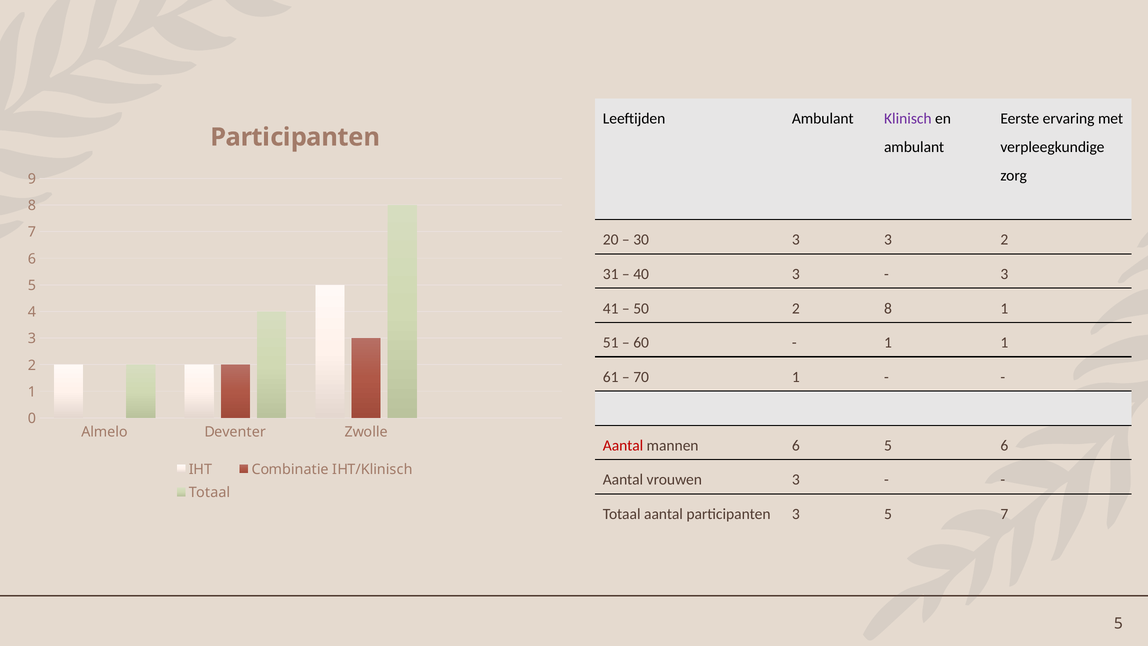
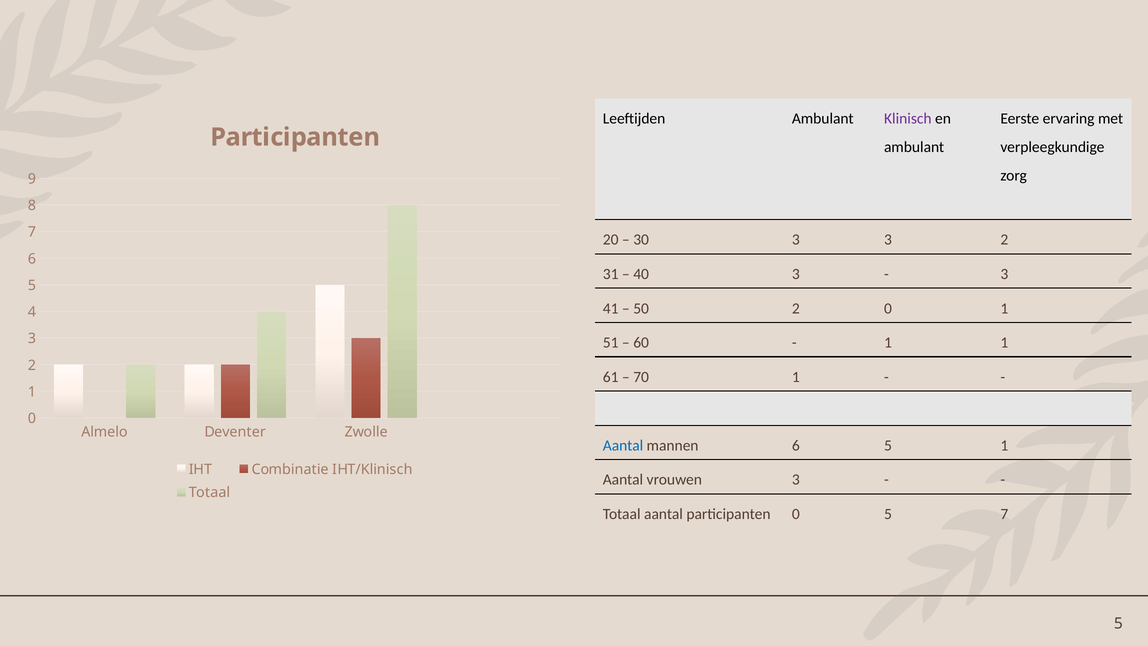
2 8: 8 -> 0
Aantal at (623, 445) colour: red -> blue
6 5 6: 6 -> 1
participanten 3: 3 -> 0
